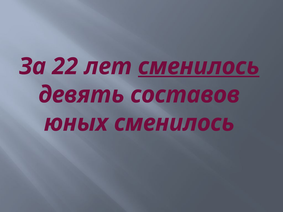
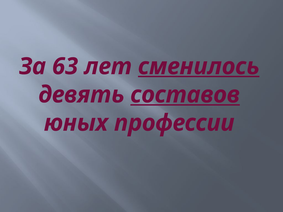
22: 22 -> 63
составов underline: none -> present
юных сменилось: сменилось -> профессии
